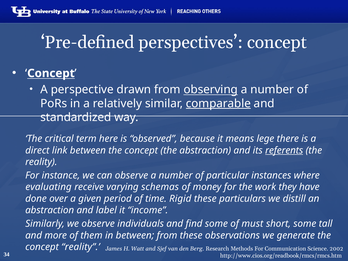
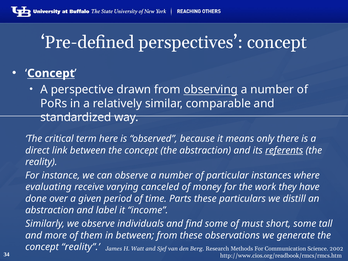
comparable underline: present -> none
lege: lege -> only
schemas: schemas -> canceled
Rigid: Rigid -> Parts
